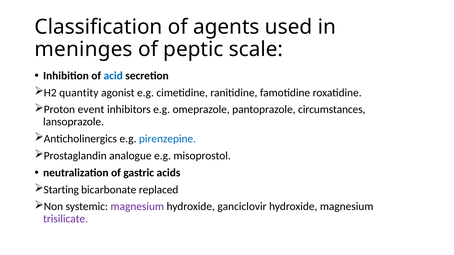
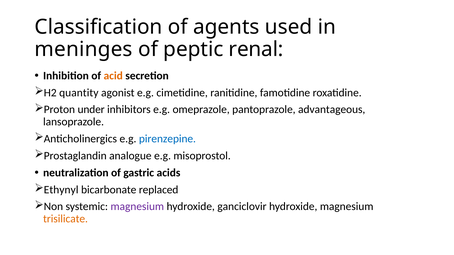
scale: scale -> renal
acid colour: blue -> orange
event: event -> under
circumstances: circumstances -> advantageous
Starting: Starting -> Ethynyl
trisilicate colour: purple -> orange
